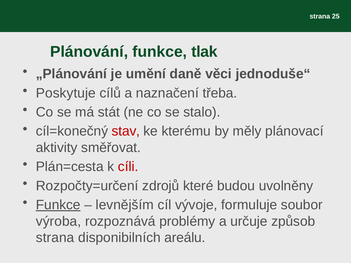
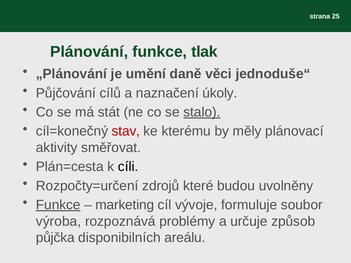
Poskytuje: Poskytuje -> Půjčování
třeba: třeba -> úkoly
stalo underline: none -> present
cíli colour: red -> black
levnějším: levnějším -> marketing
strana at (55, 238): strana -> půjčka
